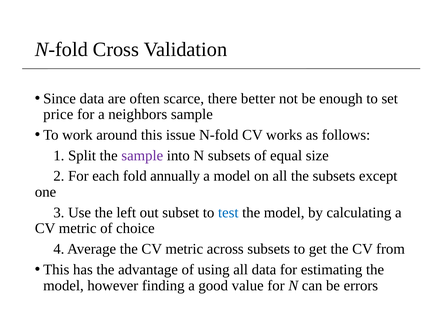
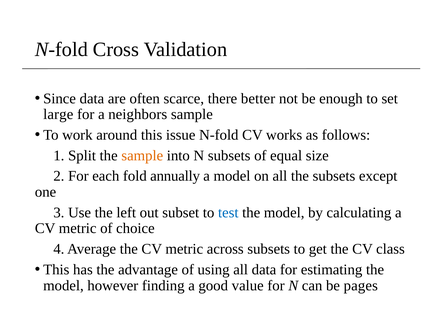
price: price -> large
sample at (142, 156) colour: purple -> orange
from: from -> class
errors: errors -> pages
